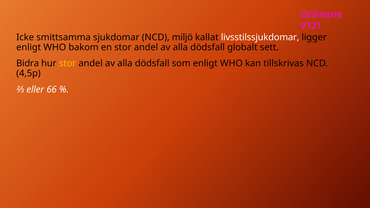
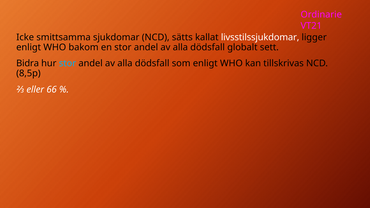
miljö: miljö -> sätts
stor at (67, 63) colour: yellow -> light blue
4,5p: 4,5p -> 8,5p
